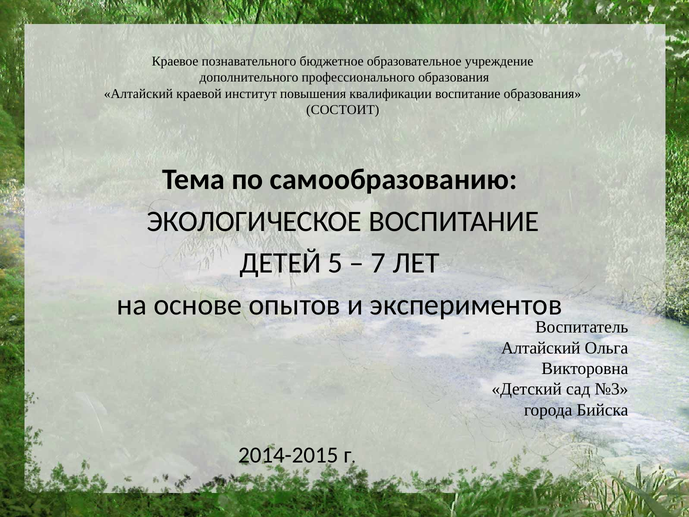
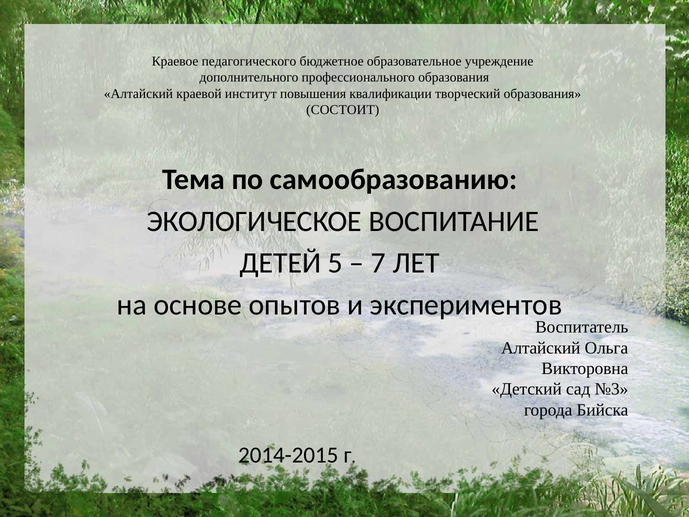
познавательного: познавательного -> педагогического
квалификации воспитание: воспитание -> творческий
